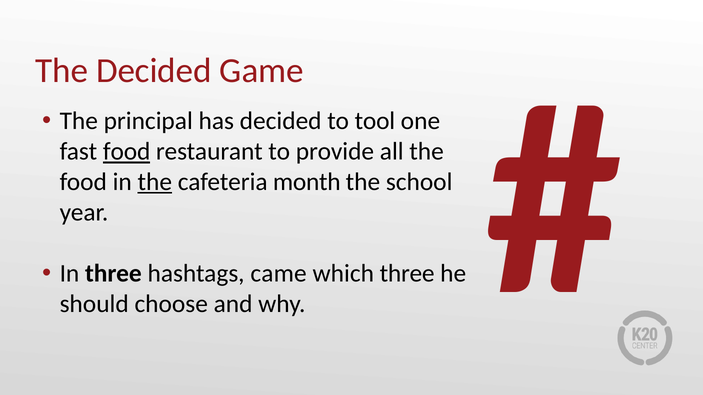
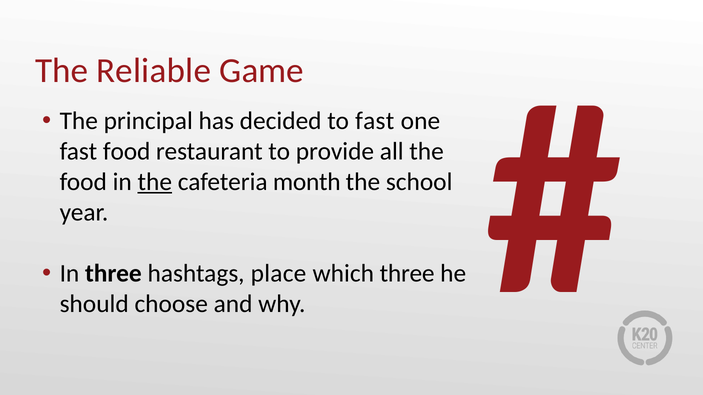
The Decided: Decided -> Reliable
to tool: tool -> fast
food at (127, 152) underline: present -> none
came: came -> place
